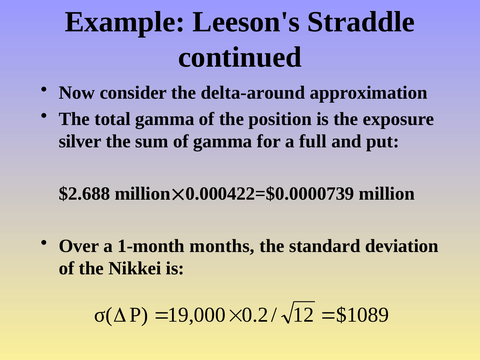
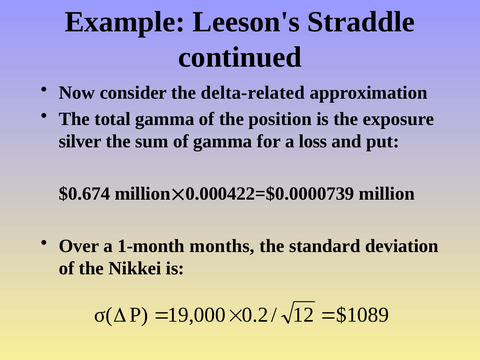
delta-around: delta-around -> delta-related
full: full -> loss
$2.688: $2.688 -> $0.674
